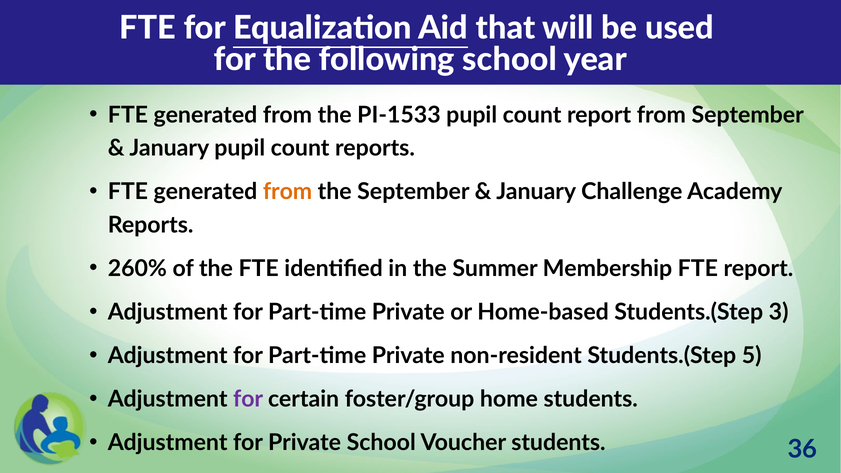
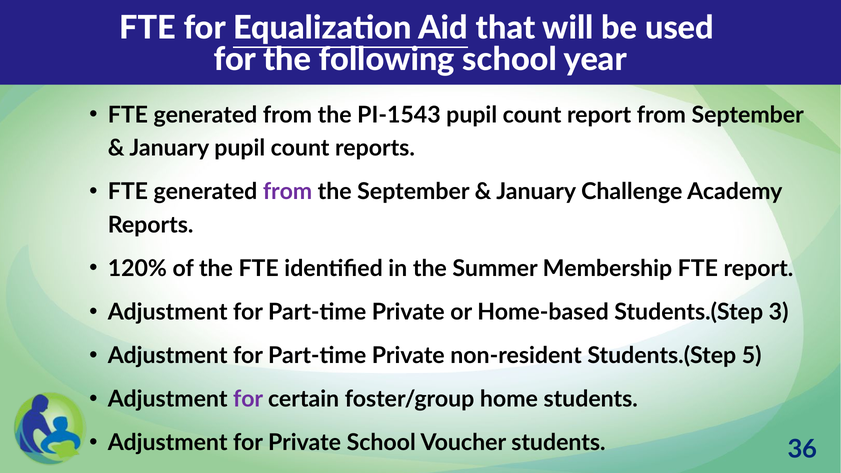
PI-1533: PI-1533 -> PI-1543
from at (288, 192) colour: orange -> purple
260%: 260% -> 120%
